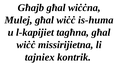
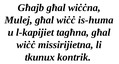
tajniex: tajniex -> tkunux
